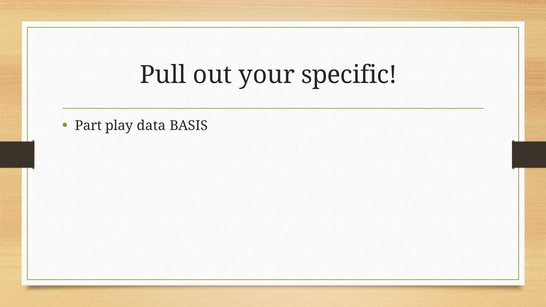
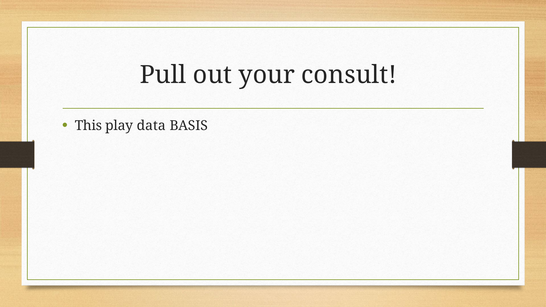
specific: specific -> consult
Part: Part -> This
